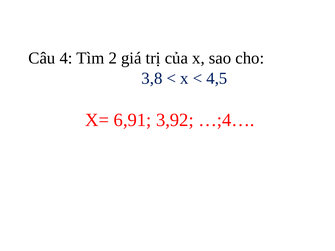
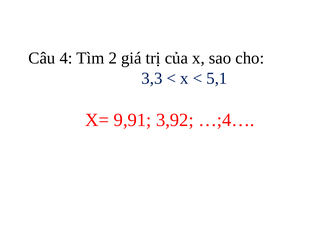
3,8: 3,8 -> 3,3
4,5: 4,5 -> 5,1
6,91: 6,91 -> 9,91
